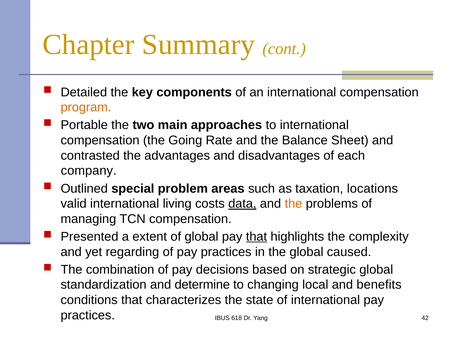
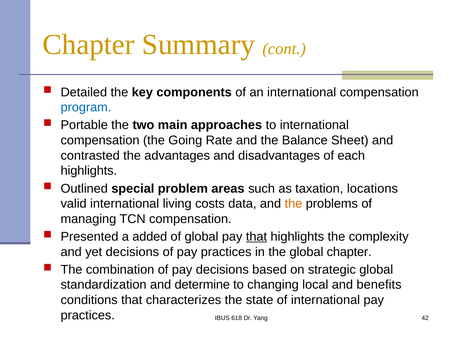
program colour: orange -> blue
company at (89, 171): company -> highlights
data underline: present -> none
extent: extent -> added
yet regarding: regarding -> decisions
global caused: caused -> chapter
